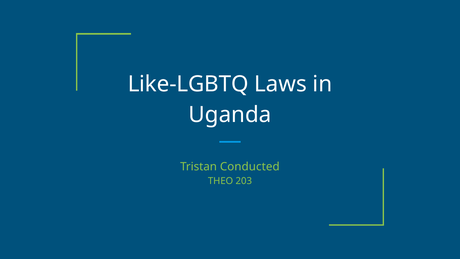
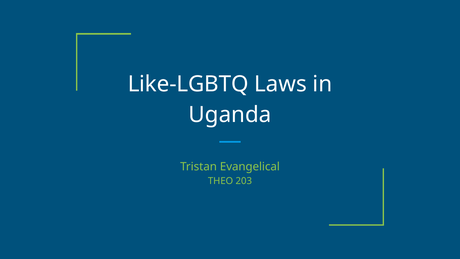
Conducted: Conducted -> Evangelical
